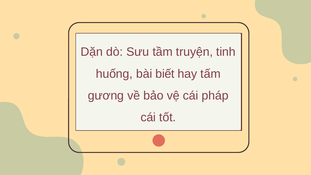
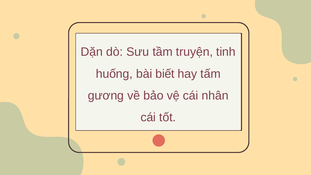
pháp: pháp -> nhân
